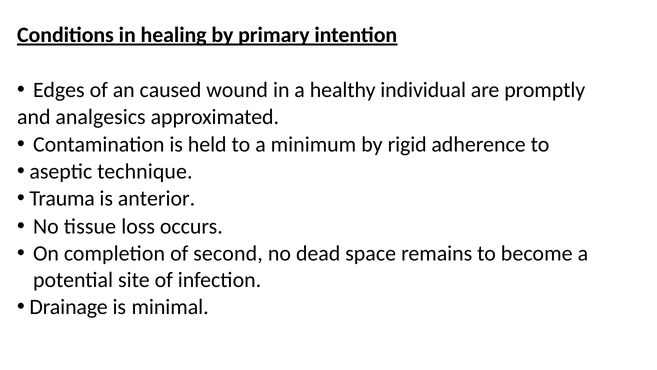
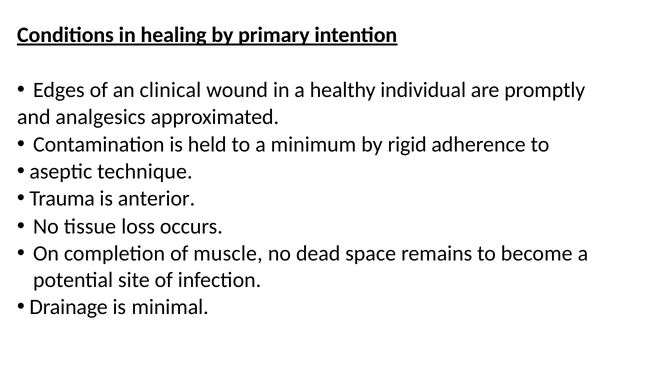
caused: caused -> clinical
second: second -> muscle
